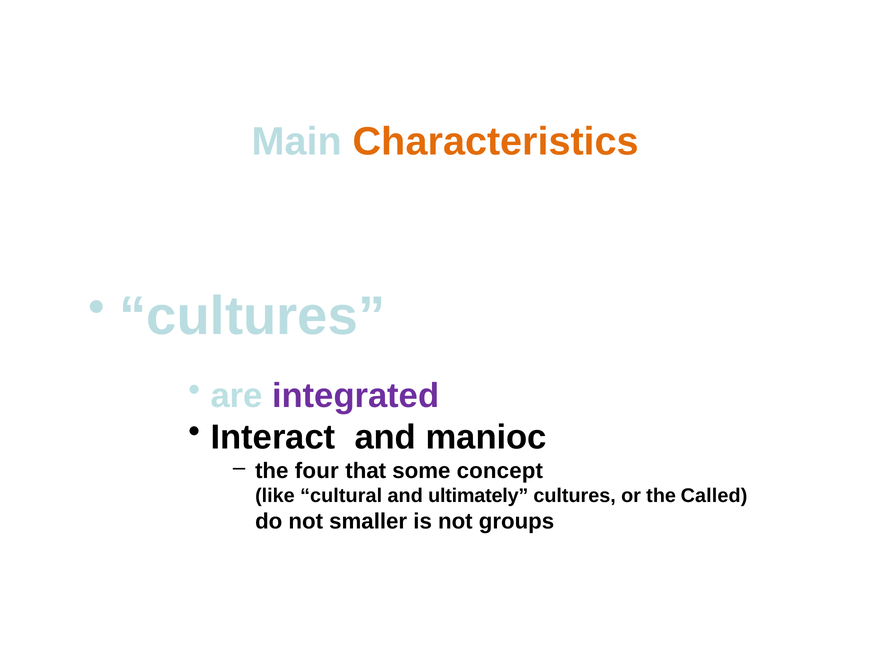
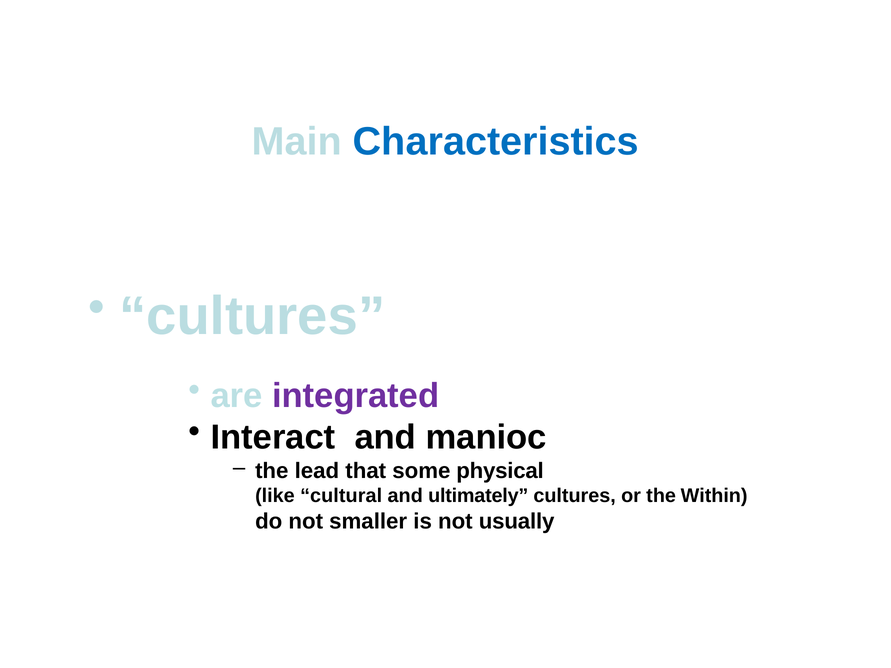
Characteristics colour: orange -> blue
four: four -> lead
concept: concept -> physical
Called: Called -> Within
groups: groups -> usually
